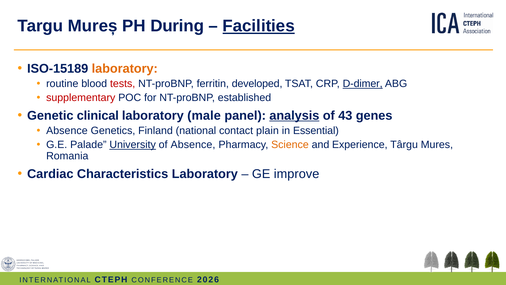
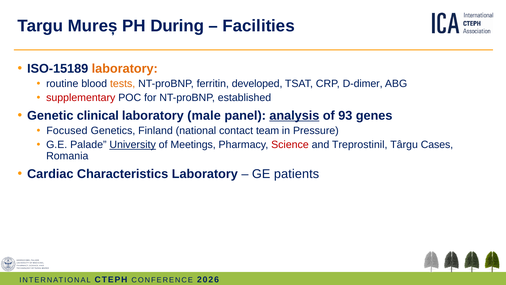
Facilities underline: present -> none
tests colour: red -> orange
D-dimer underline: present -> none
43: 43 -> 93
Absence at (67, 131): Absence -> Focused
plain: plain -> team
Essential: Essential -> Pressure
of Absence: Absence -> Meetings
Science colour: orange -> red
Experience: Experience -> Treprostinil
Mures: Mures -> Cases
improve: improve -> patients
